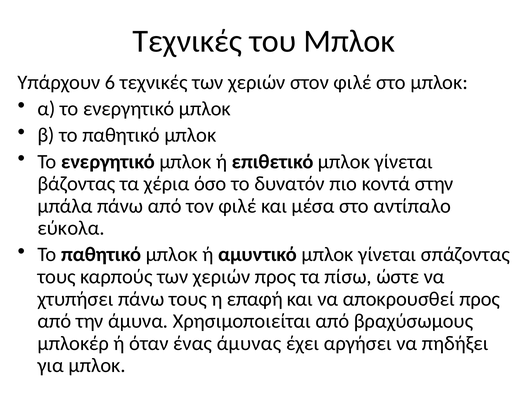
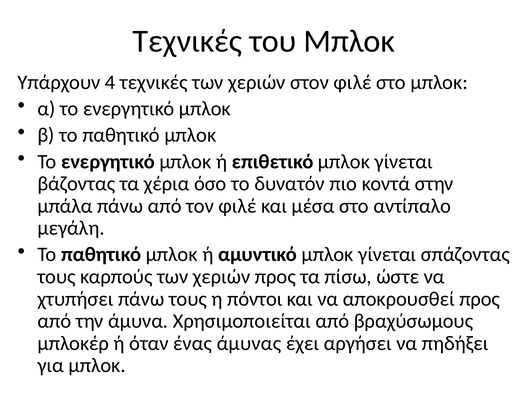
6: 6 -> 4
εύκολα: εύκολα -> μεγάλη
επαφή: επαφή -> πόντοι
